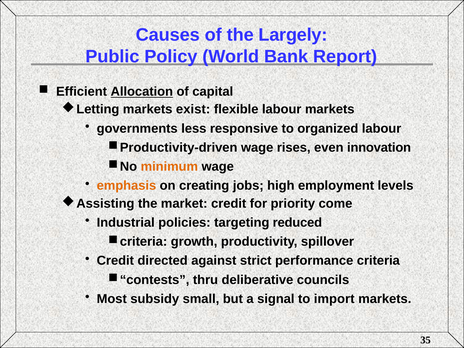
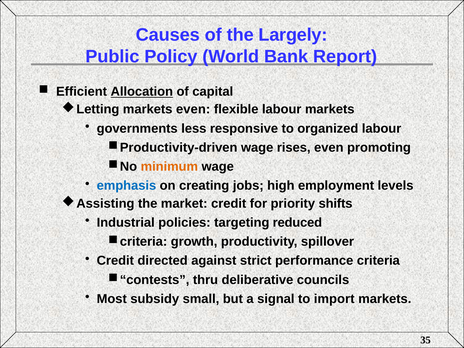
markets exist: exist -> even
innovation: innovation -> promoting
emphasis colour: orange -> blue
come: come -> shifts
